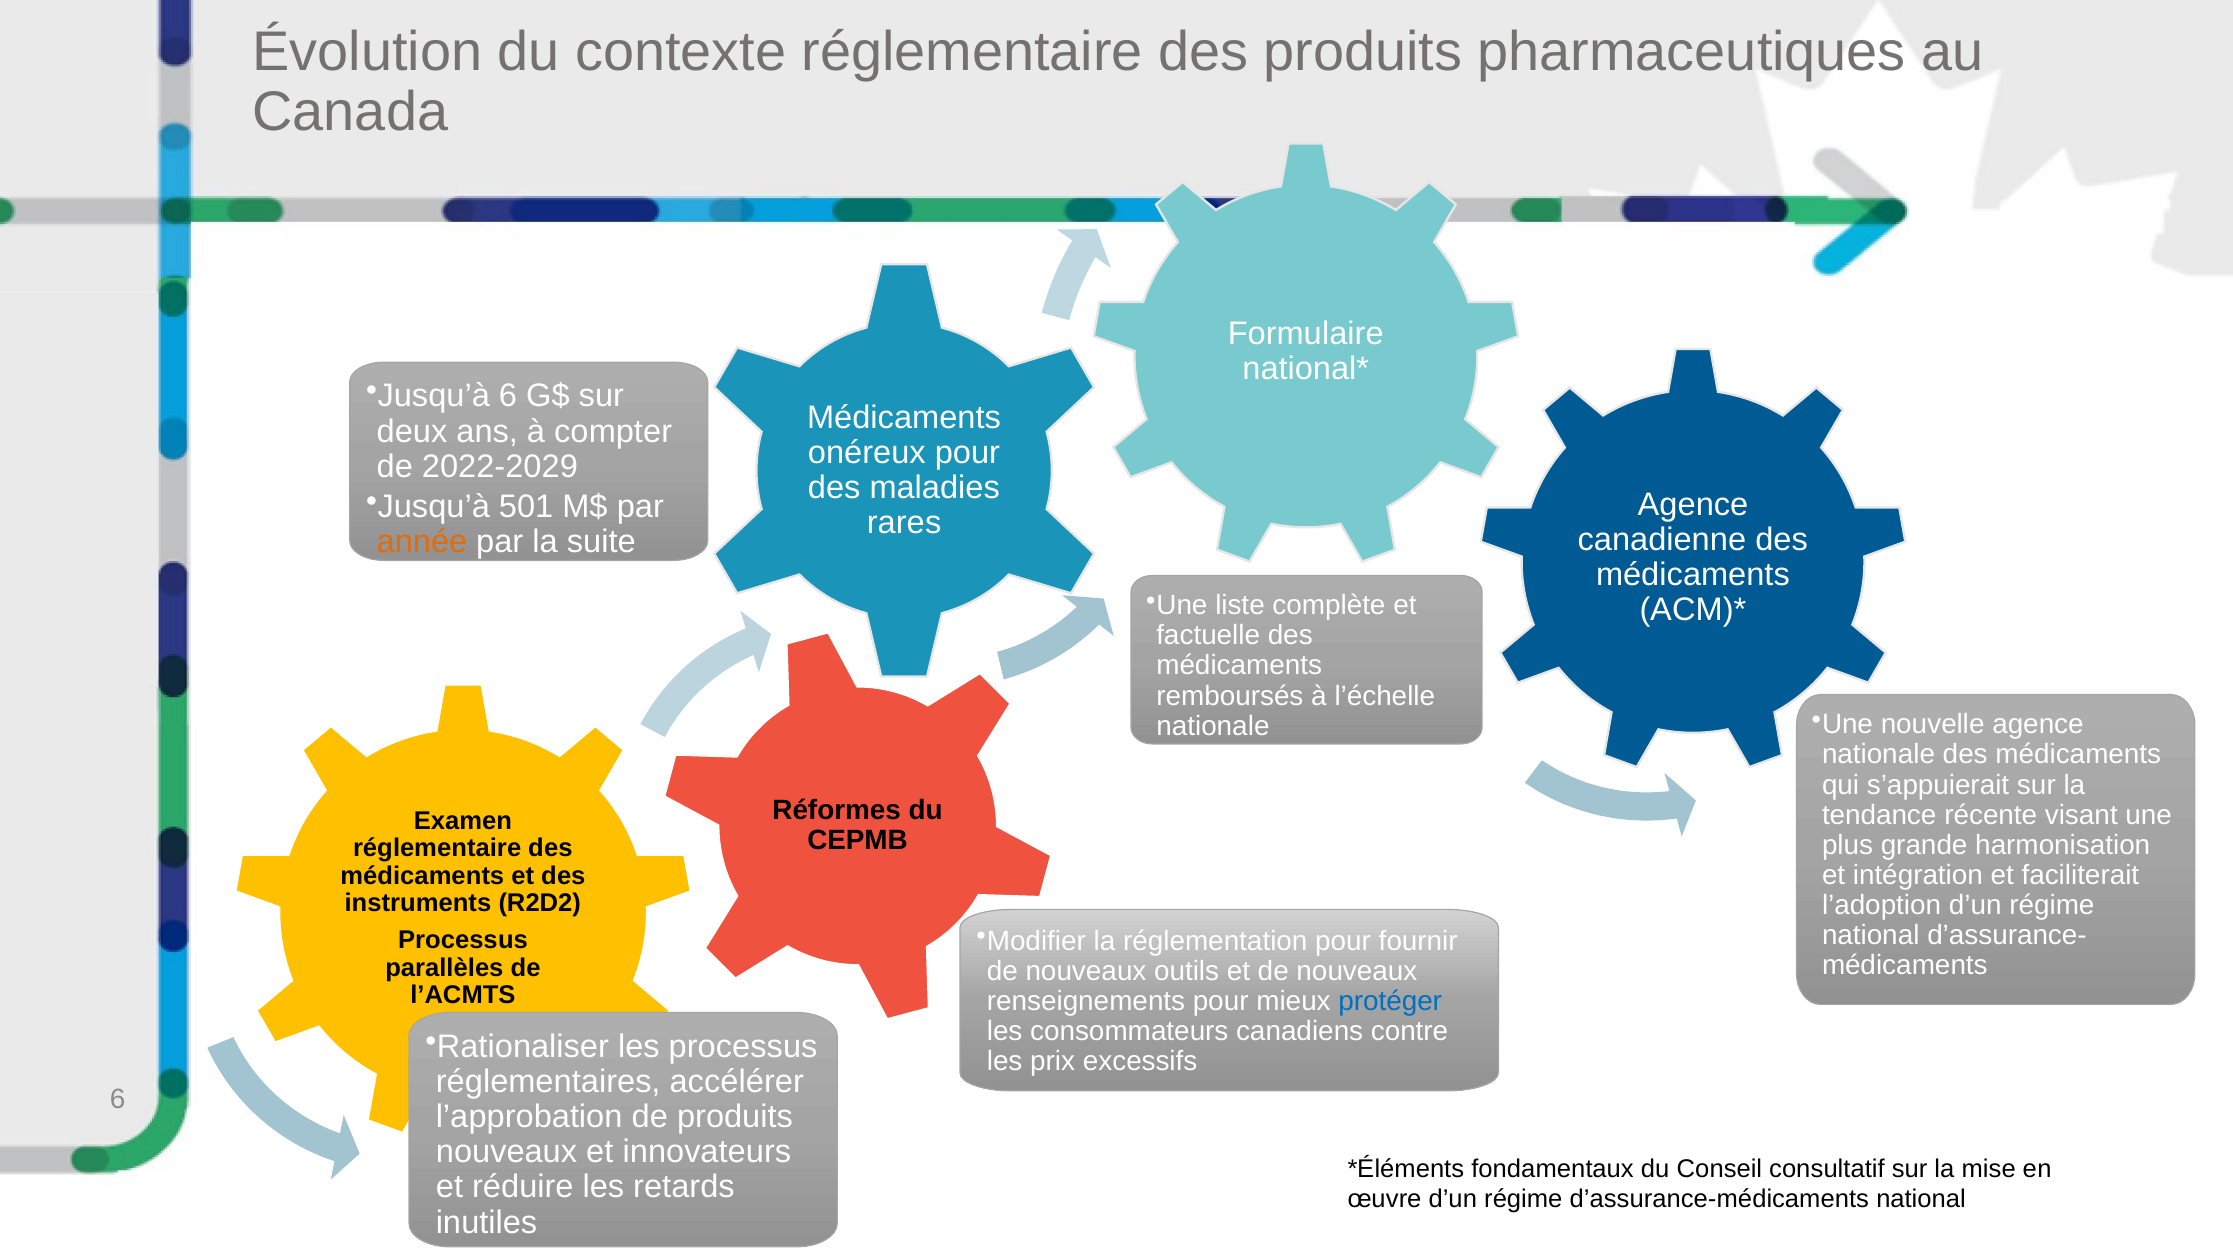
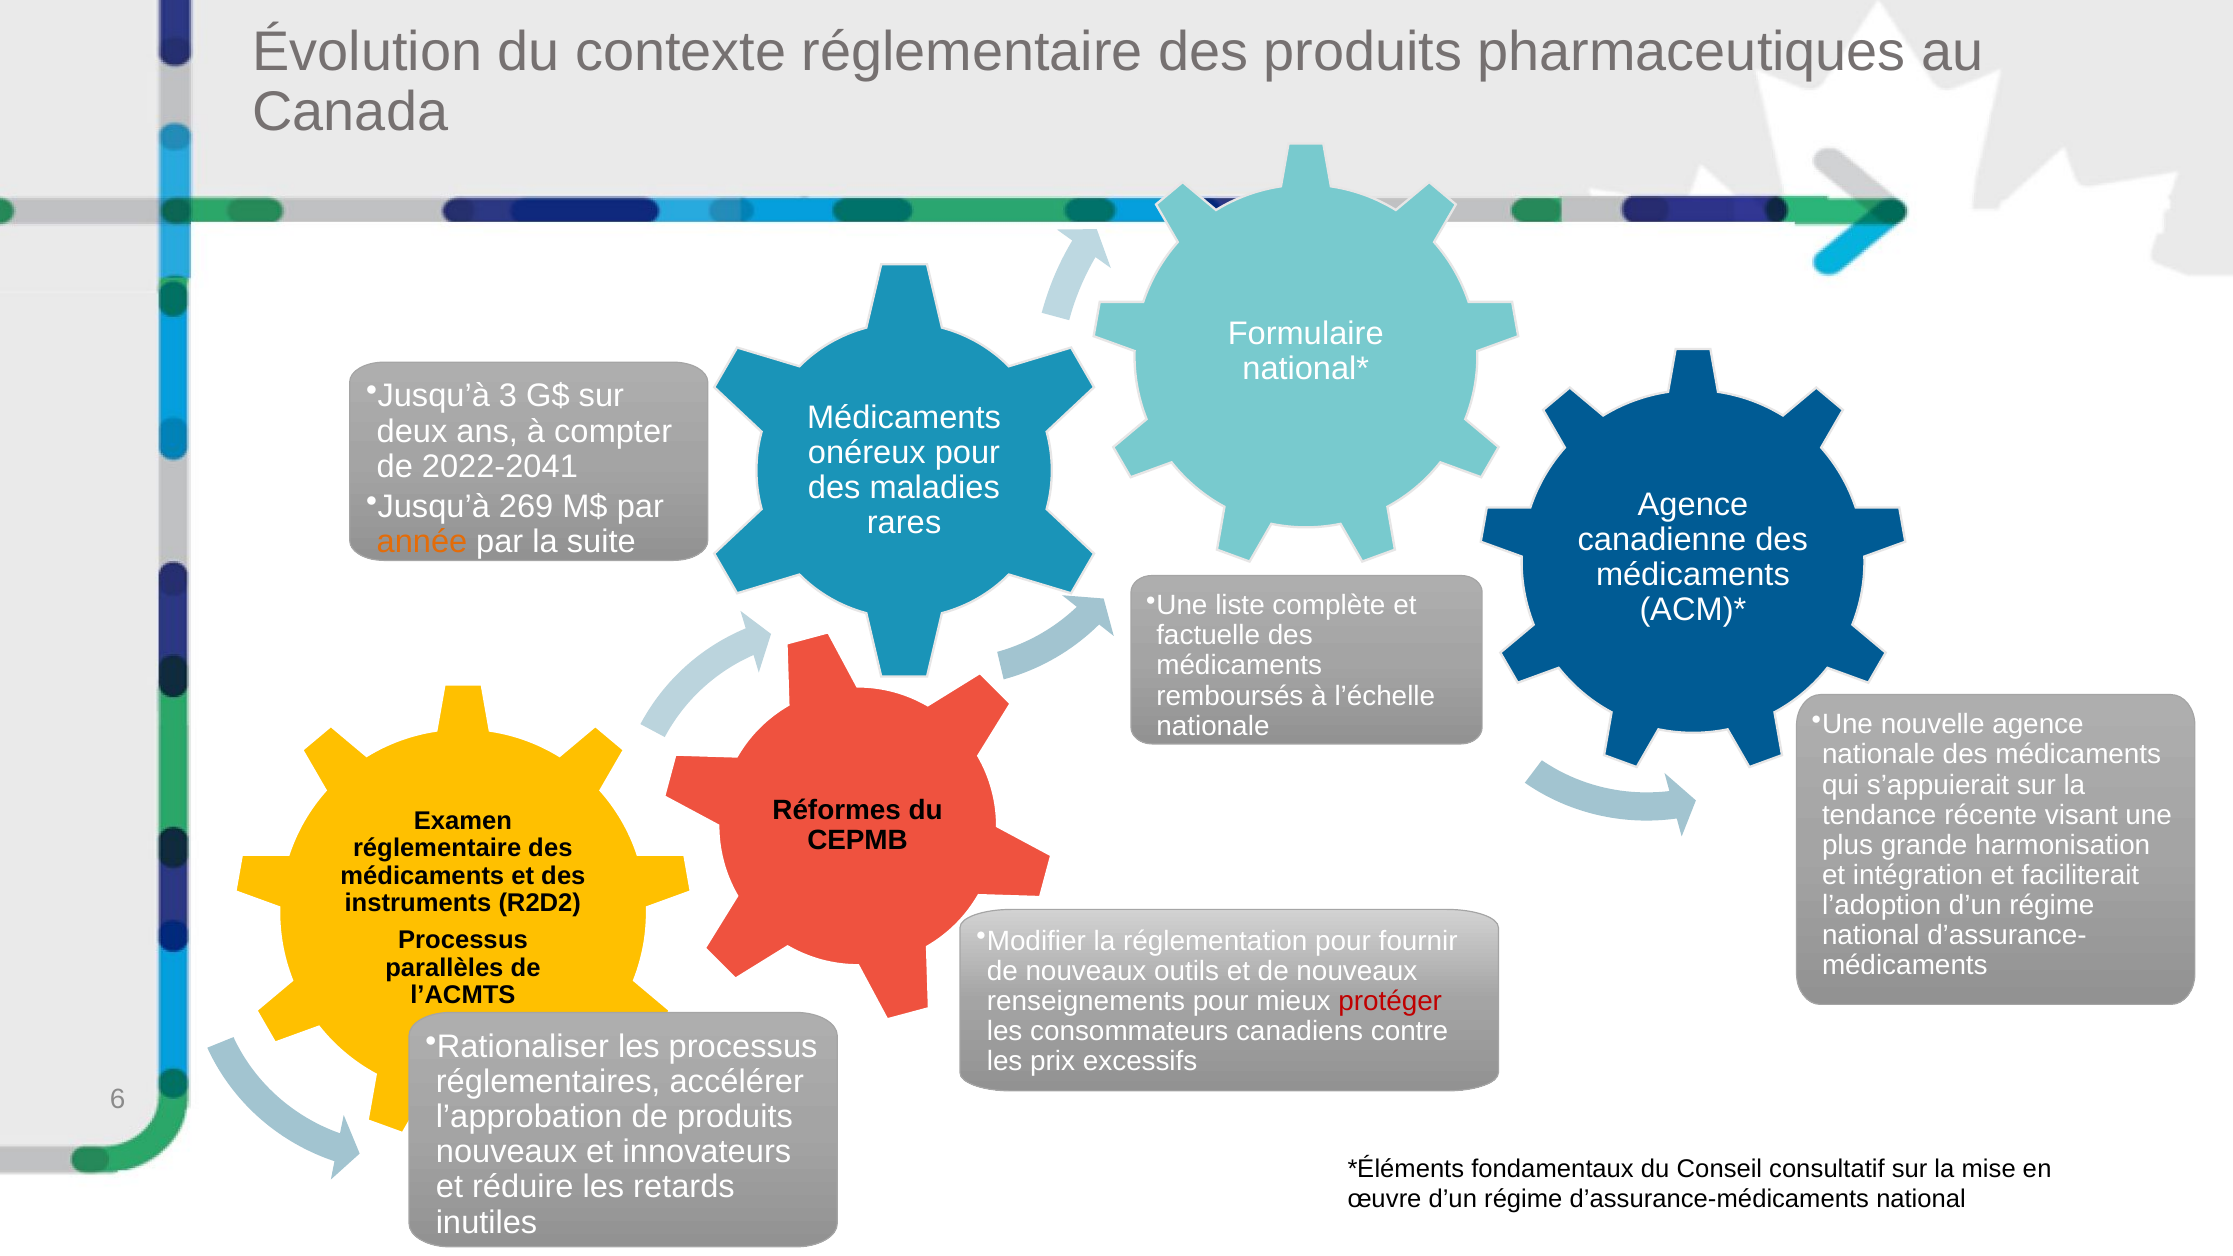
Jusqu’à 6: 6 -> 3
2022-2029: 2022-2029 -> 2022-2041
501: 501 -> 269
protéger colour: blue -> red
